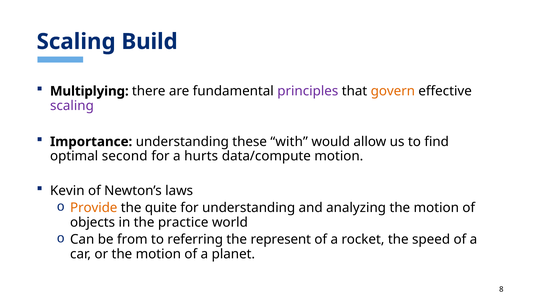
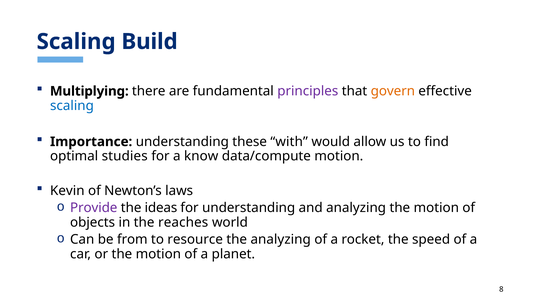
scaling at (72, 106) colour: purple -> blue
second: second -> studies
hurts: hurts -> know
Provide colour: orange -> purple
quite: quite -> ideas
practice: practice -> reaches
referring: referring -> resource
the represent: represent -> analyzing
